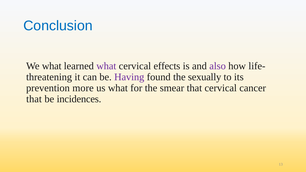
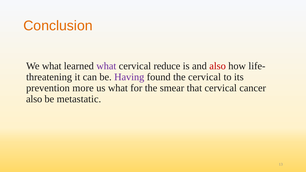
Conclusion colour: blue -> orange
effects: effects -> reduce
also at (218, 66) colour: purple -> red
the sexually: sexually -> cervical
that at (34, 99): that -> also
incidences: incidences -> metastatic
